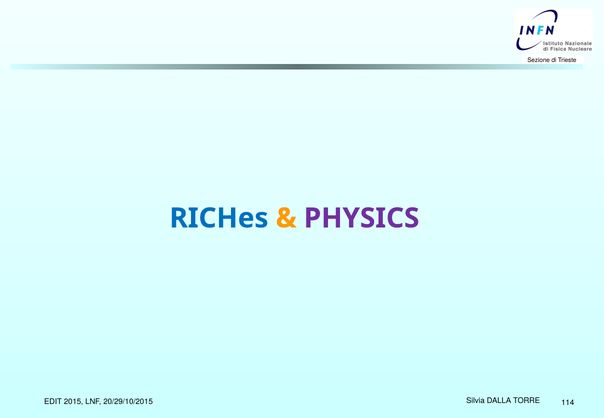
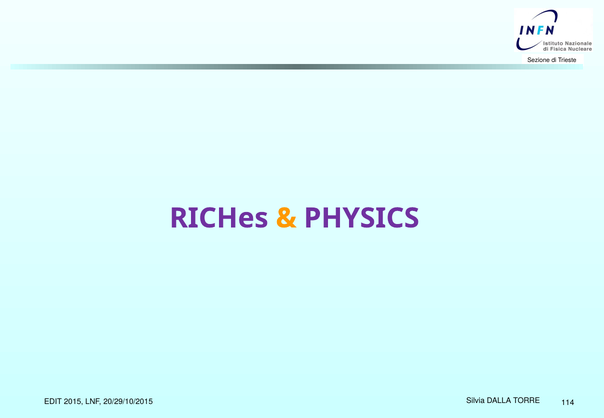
RICHes colour: blue -> purple
